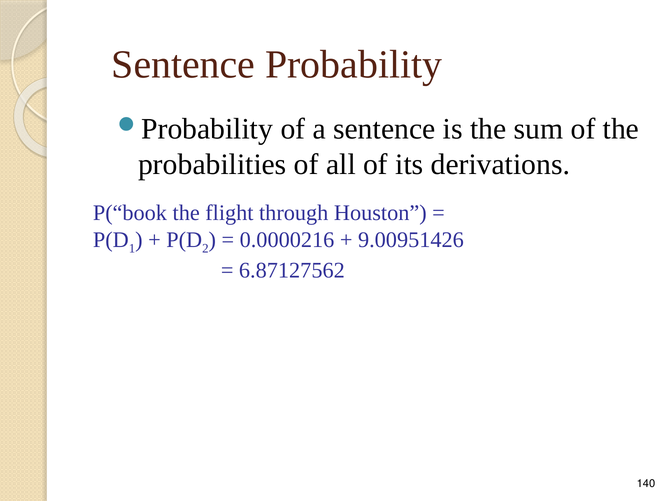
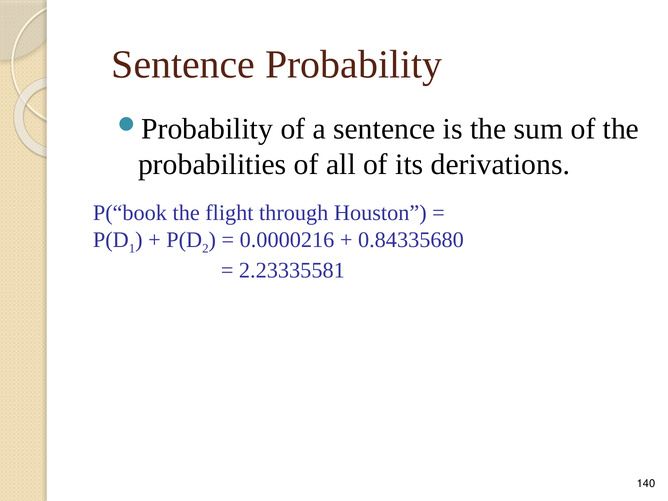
9.00951426: 9.00951426 -> 0.84335680
6.87127562: 6.87127562 -> 2.23335581
